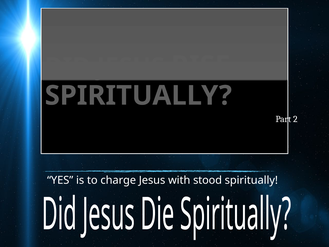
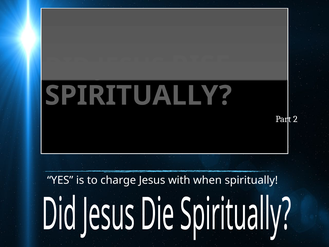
stood: stood -> when
